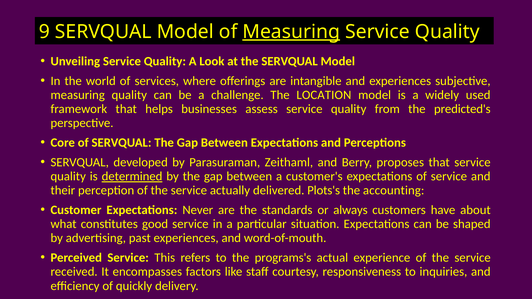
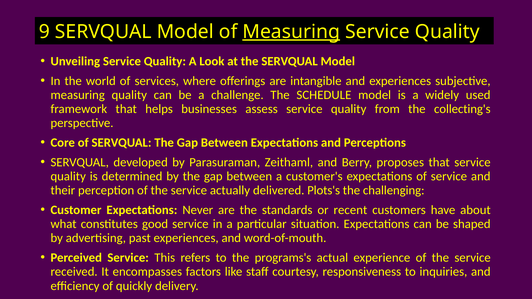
LOCATION: LOCATION -> SCHEDULE
predicted's: predicted's -> collecting's
determined underline: present -> none
accounting: accounting -> challenging
always: always -> recent
